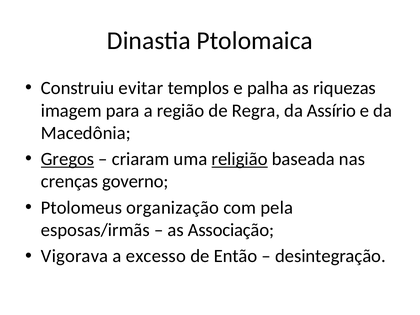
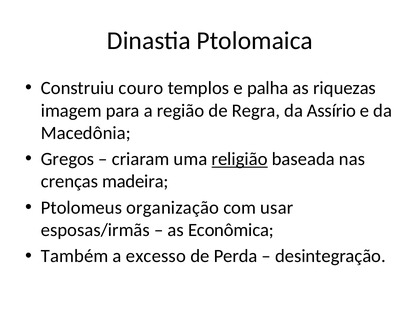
evitar: evitar -> couro
Gregos underline: present -> none
governo: governo -> madeira
pela: pela -> usar
Associação: Associação -> Econômica
Vigorava: Vigorava -> Também
Então: Então -> Perda
